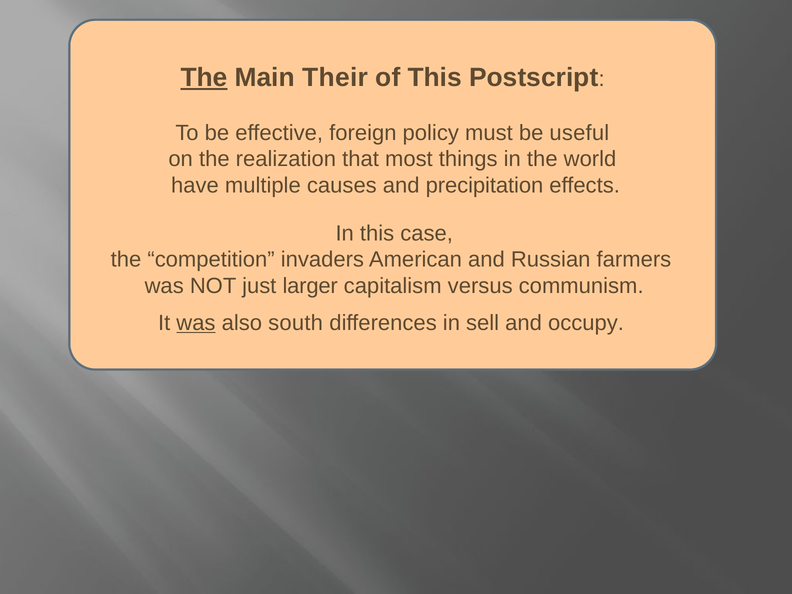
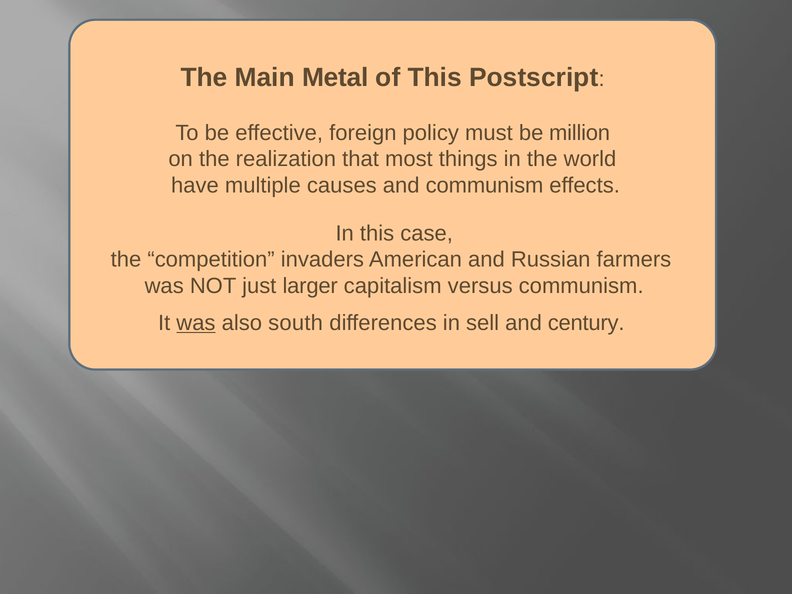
The at (204, 78) underline: present -> none
Their: Their -> Metal
useful: useful -> million
and precipitation: precipitation -> communism
occupy: occupy -> century
